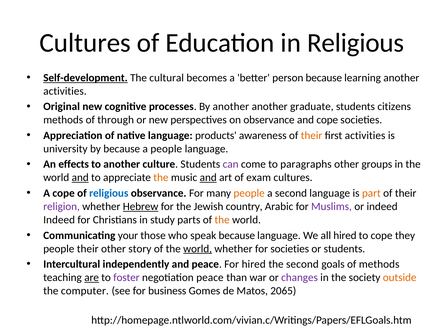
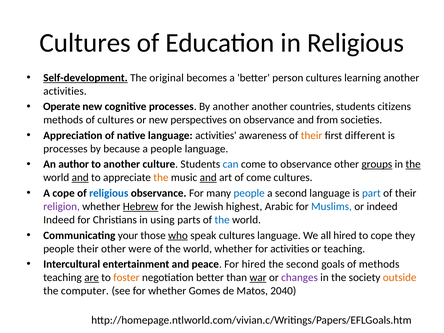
cultural: cultural -> original
person because: because -> cultures
Original: Original -> Operate
graduate: graduate -> countries
of through: through -> cultures
and cope: cope -> from
language products: products -> activities
first activities: activities -> different
university at (65, 149): university -> processes
effects: effects -> author
can colour: purple -> blue
to paragraphs: paragraphs -> observance
groups underline: none -> present
the at (413, 164) underline: none -> present
of exam: exam -> come
people at (249, 193) colour: orange -> blue
part colour: orange -> blue
country: country -> highest
Muslims colour: purple -> blue
study: study -> using
the at (222, 220) colour: orange -> blue
who underline: none -> present
speak because: because -> cultures
story: story -> were
world at (198, 249) underline: present -> none
for societies: societies -> activities
or students: students -> teaching
independently: independently -> entertainment
foster colour: purple -> orange
negotiation peace: peace -> better
war underline: none -> present
for business: business -> whether
2065: 2065 -> 2040
